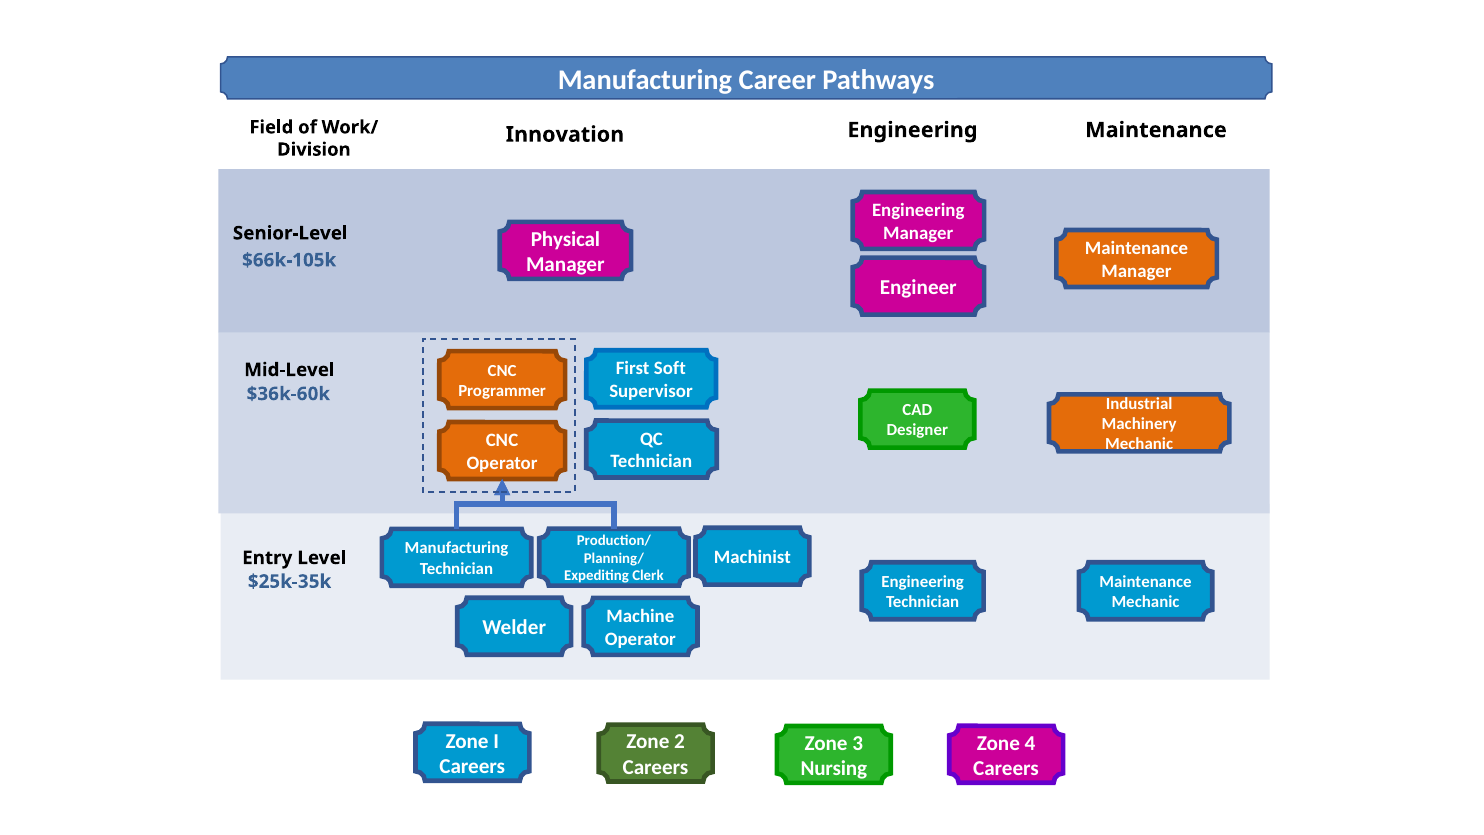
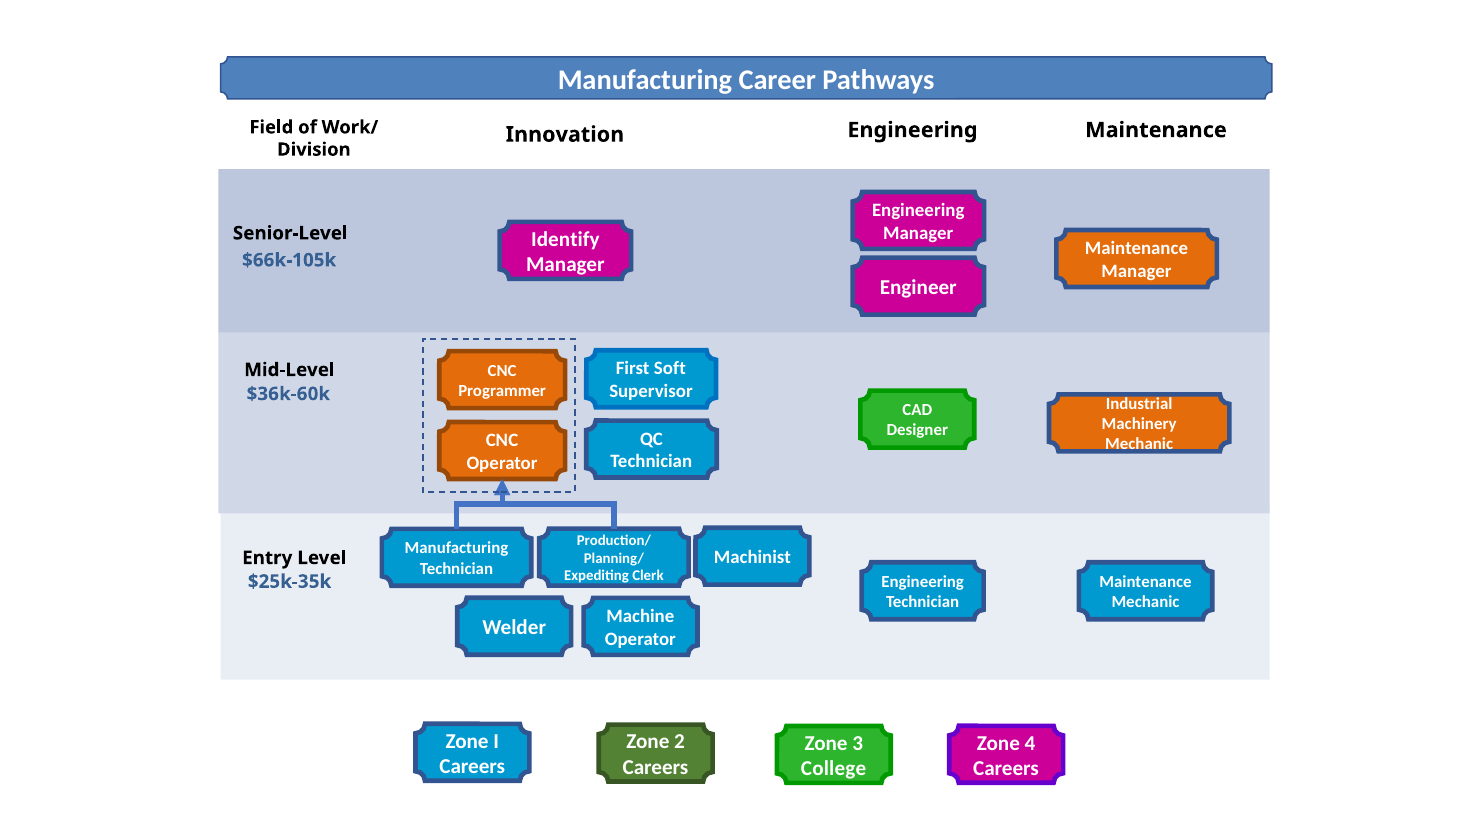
Physical: Physical -> Identify
Nursing: Nursing -> College
